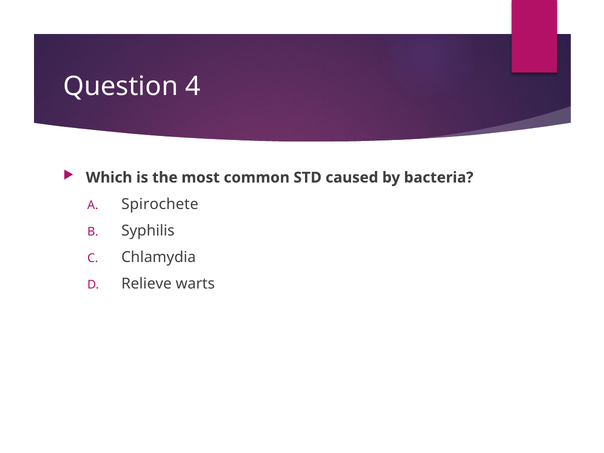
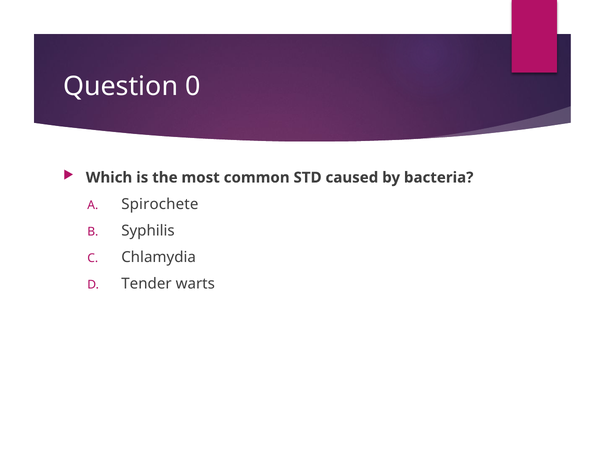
4: 4 -> 0
Relieve: Relieve -> Tender
